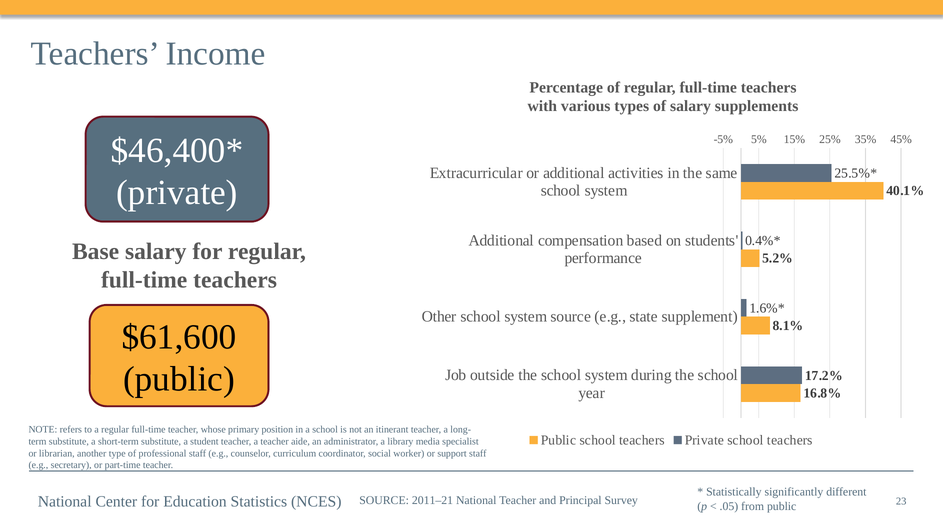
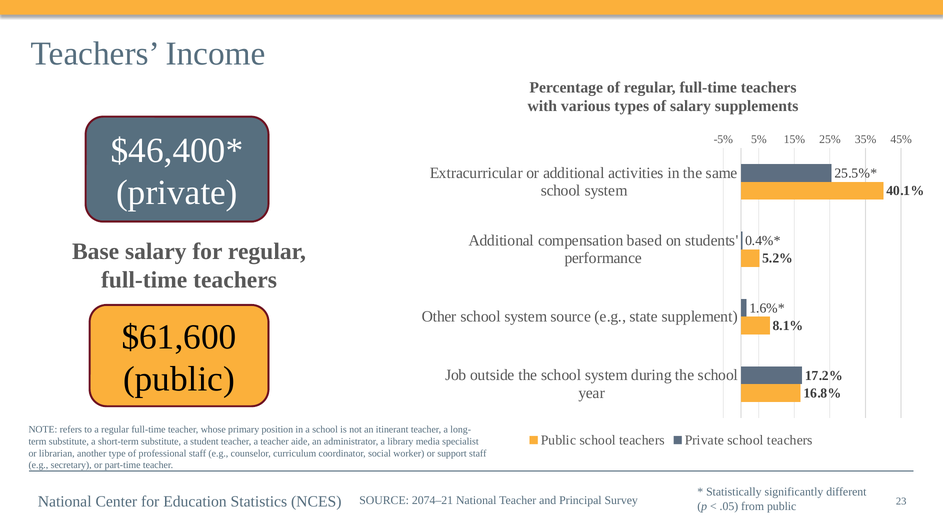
2011–21: 2011–21 -> 2074–21
